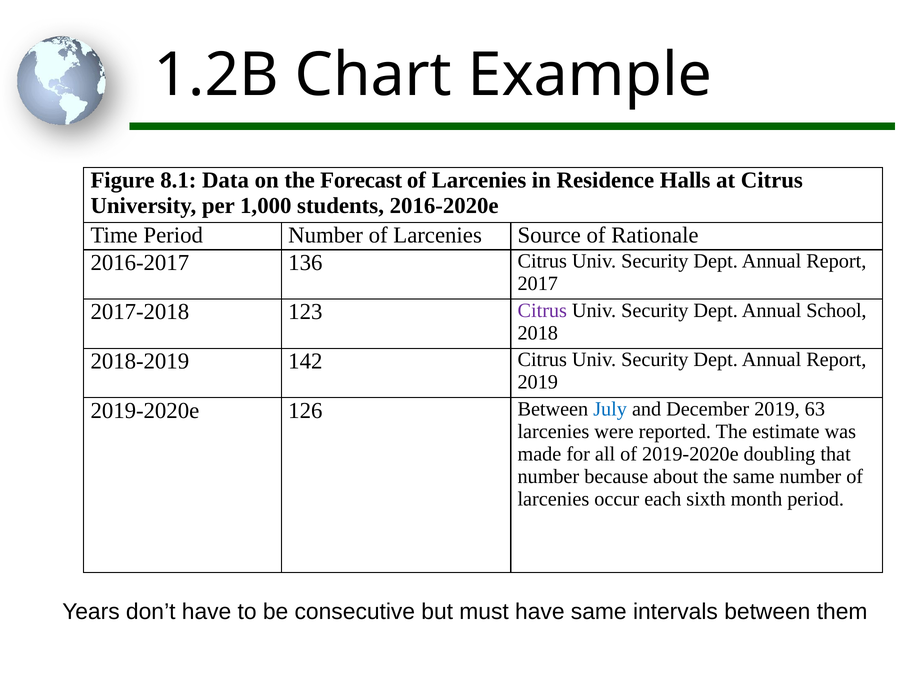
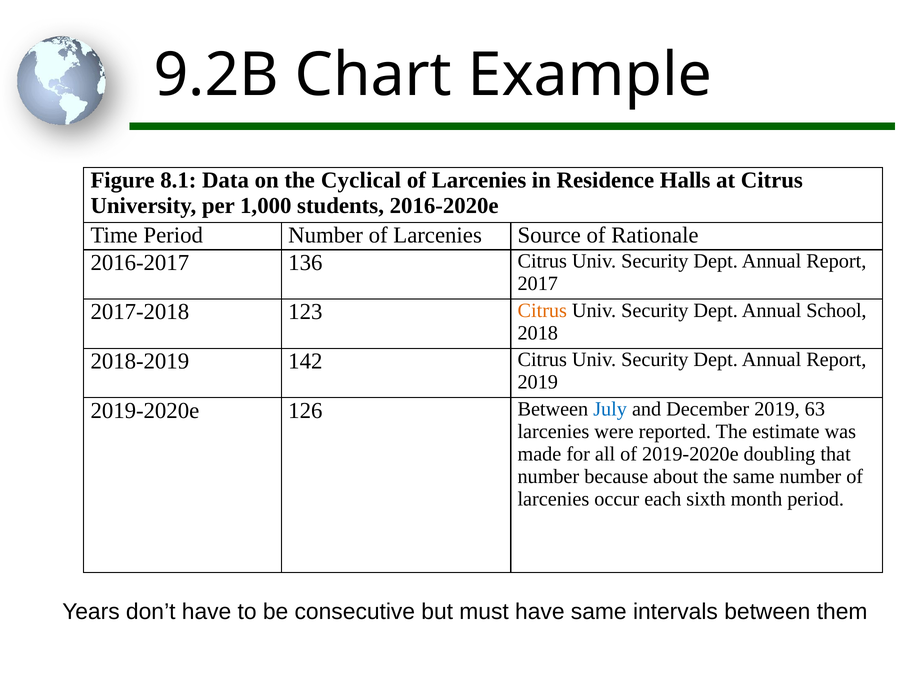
1.2B: 1.2B -> 9.2B
Forecast: Forecast -> Cyclical
Citrus at (542, 310) colour: purple -> orange
